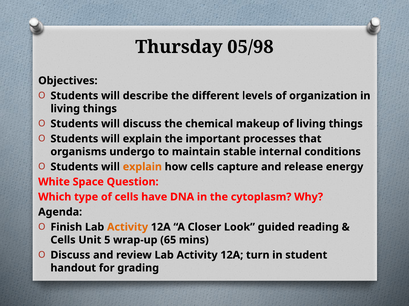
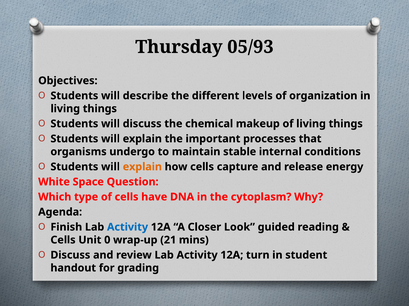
05/98: 05/98 -> 05/93
Activity at (128, 228) colour: orange -> blue
5: 5 -> 0
65: 65 -> 21
